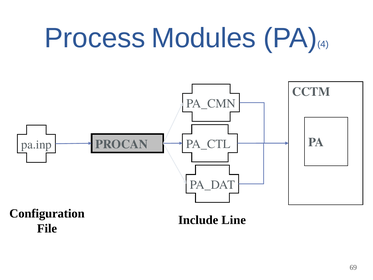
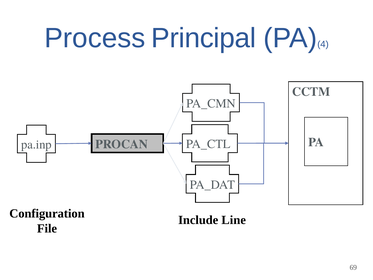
Modules: Modules -> Principal
